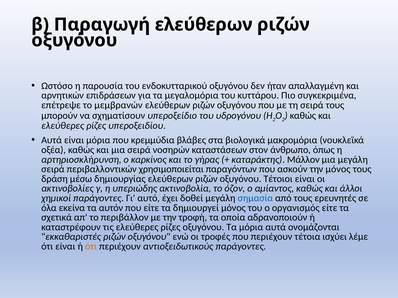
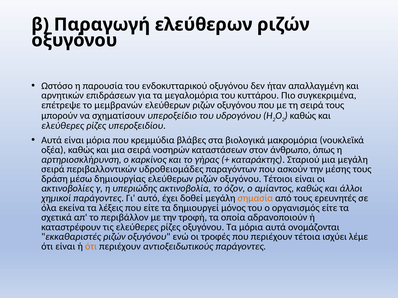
Μάλλον: Μάλλον -> Σταριού
χρησιμοποιείται: χρησιμοποιείται -> υδροθειομάδες
την μόνος: μόνος -> μέσης
σημασία colour: blue -> orange
αυτόν: αυτόν -> λέξεις
